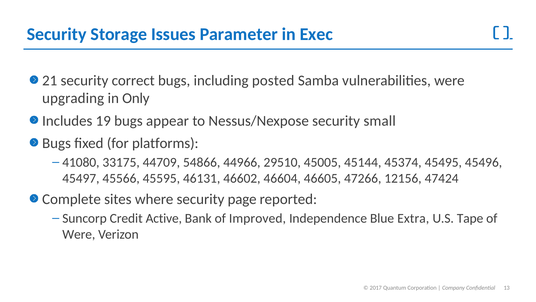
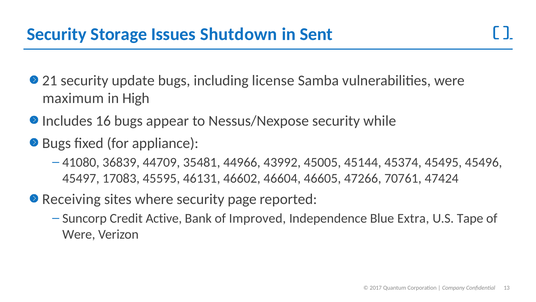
Parameter: Parameter -> Shutdown
Exec: Exec -> Sent
correct: correct -> update
posted: posted -> license
upgrading: upgrading -> maximum
Only: Only -> High
19: 19 -> 16
small: small -> while
platforms: platforms -> appliance
33175: 33175 -> 36839
54866: 54866 -> 35481
29510: 29510 -> 43992
45566: 45566 -> 17083
12156: 12156 -> 70761
Complete: Complete -> Receiving
